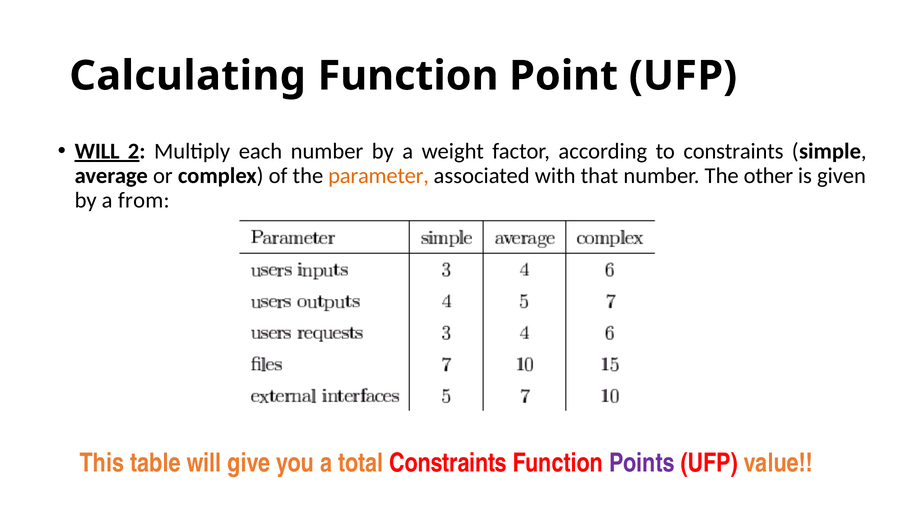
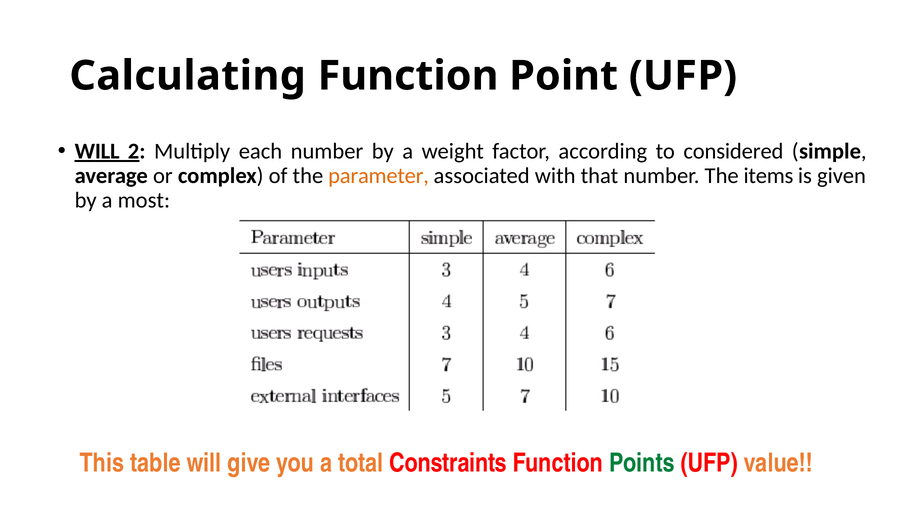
to constraints: constraints -> considered
other: other -> items
from: from -> most
Points colour: purple -> green
